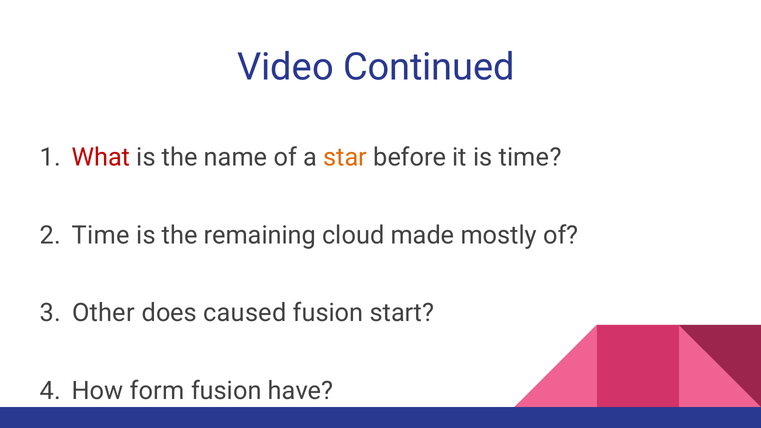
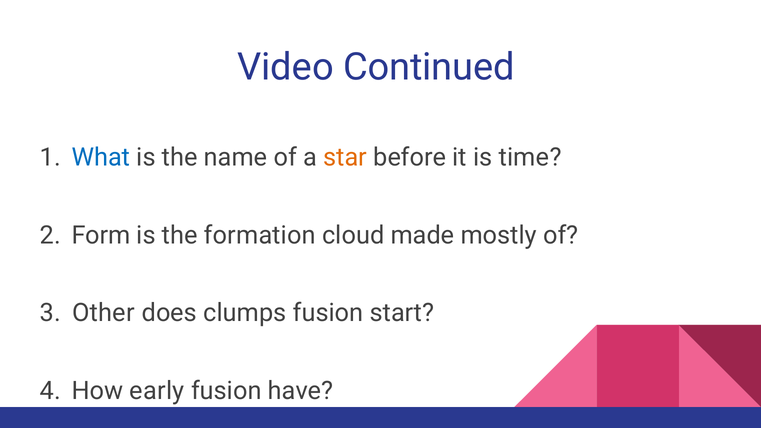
What colour: red -> blue
Time at (101, 235): Time -> Form
remaining: remaining -> formation
caused: caused -> clumps
form: form -> early
